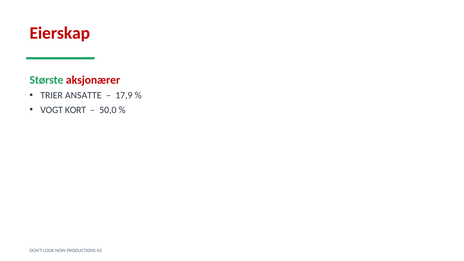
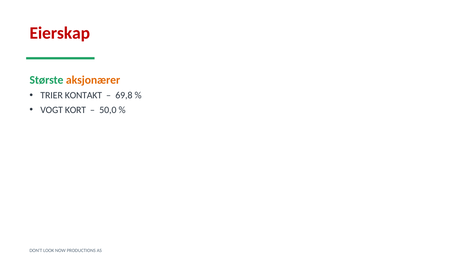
aksjonærer colour: red -> orange
ANSATTE: ANSATTE -> KONTAKT
17,9: 17,9 -> 69,8
